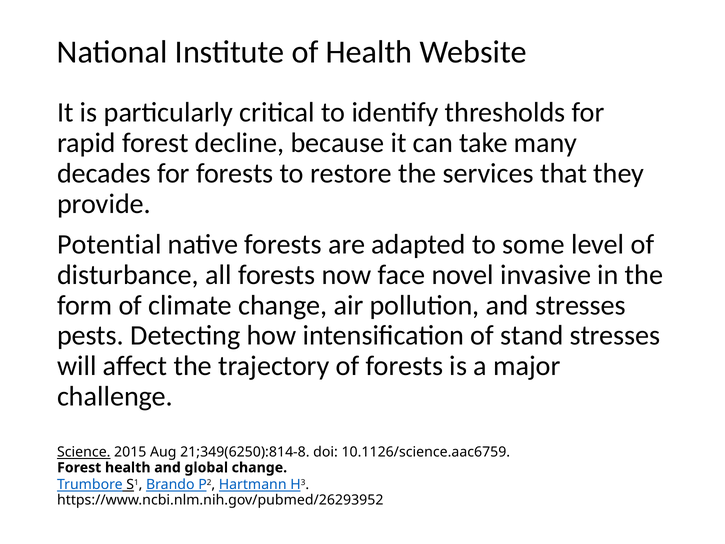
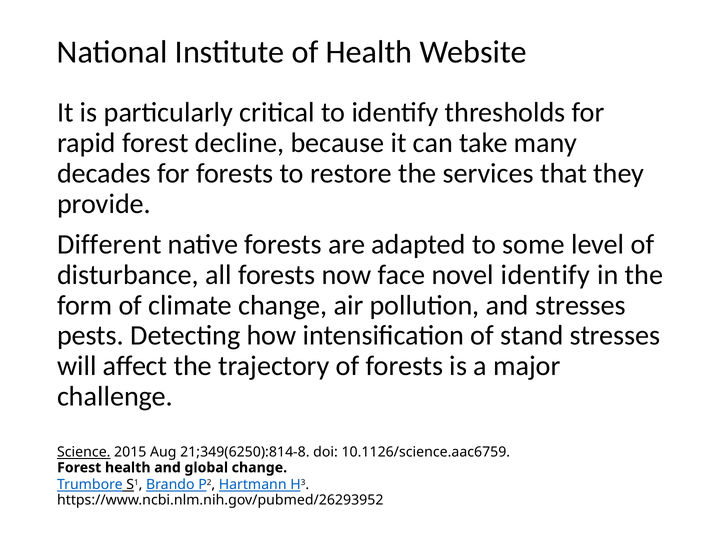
Potential: Potential -> Different
novel invasive: invasive -> identify
